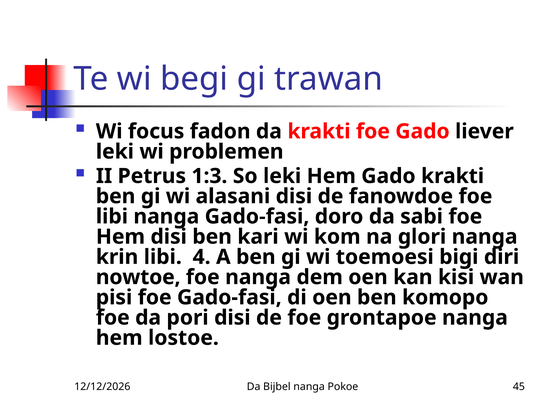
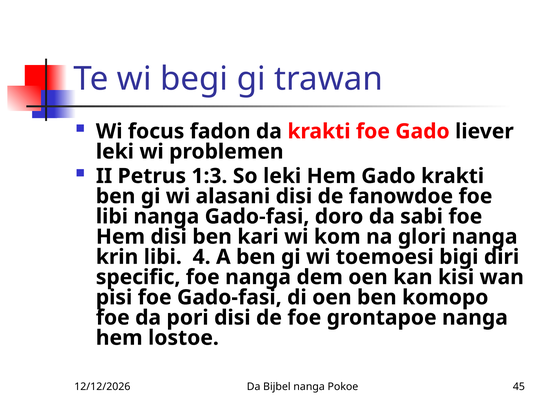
nowtoe: nowtoe -> specific
